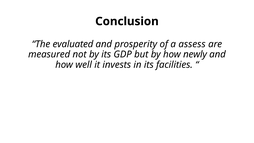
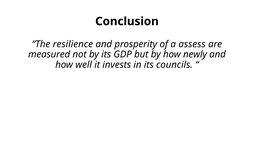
evaluated: evaluated -> resilience
facilities: facilities -> councils
